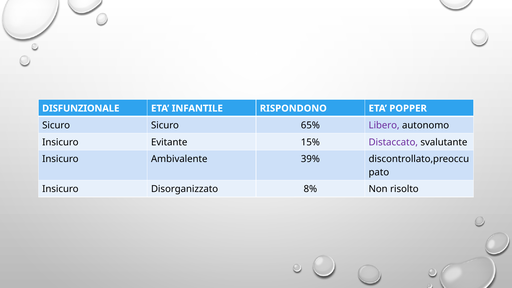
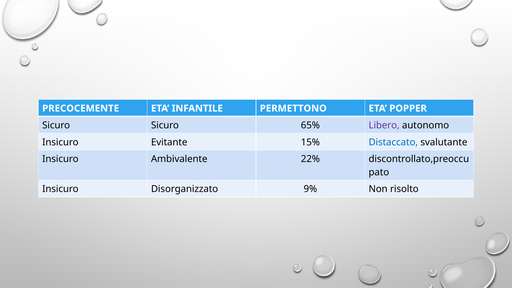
DISFUNZIONALE: DISFUNZIONALE -> PRECOCEMENTE
RISPONDONO: RISPONDONO -> PERMETTONO
Distaccato colour: purple -> blue
39%: 39% -> 22%
8%: 8% -> 9%
